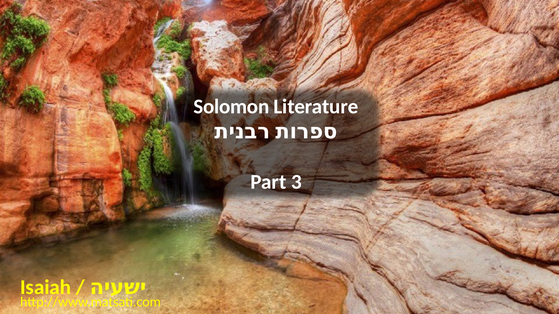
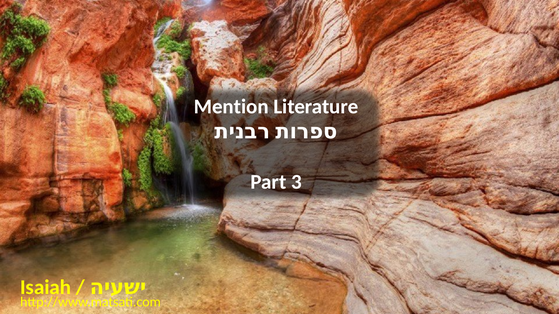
Solomon: Solomon -> Mention
